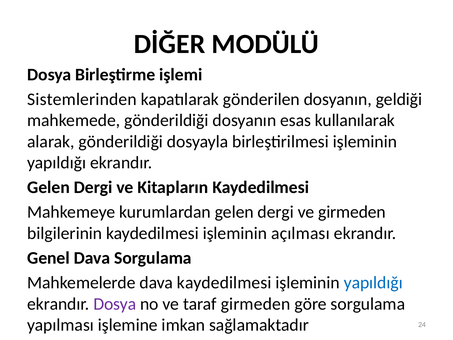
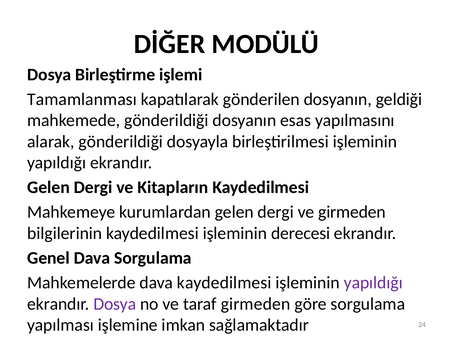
Sistemlerinden: Sistemlerinden -> Tamamlanması
kullanılarak: kullanılarak -> yapılmasını
açılması: açılması -> derecesi
yapıldığı at (373, 283) colour: blue -> purple
